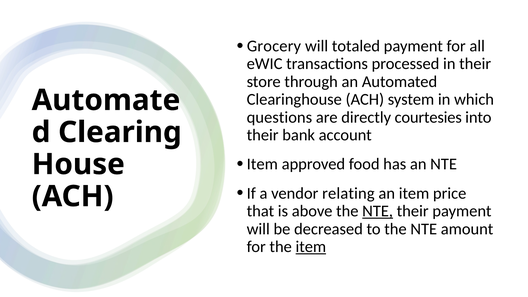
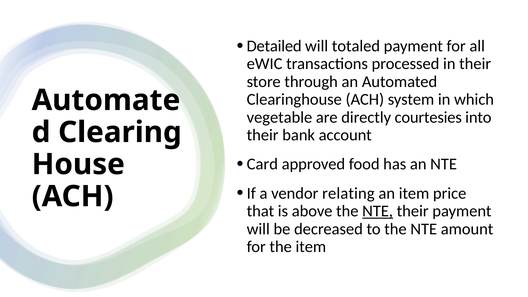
Grocery: Grocery -> Detailed
questions: questions -> vegetable
Item at (262, 164): Item -> Card
item at (311, 247) underline: present -> none
